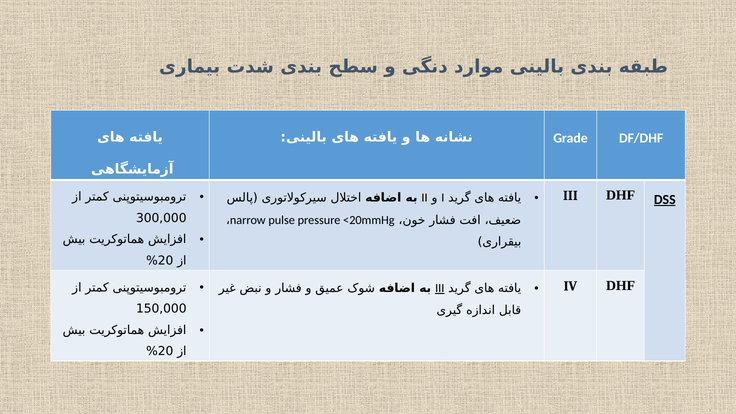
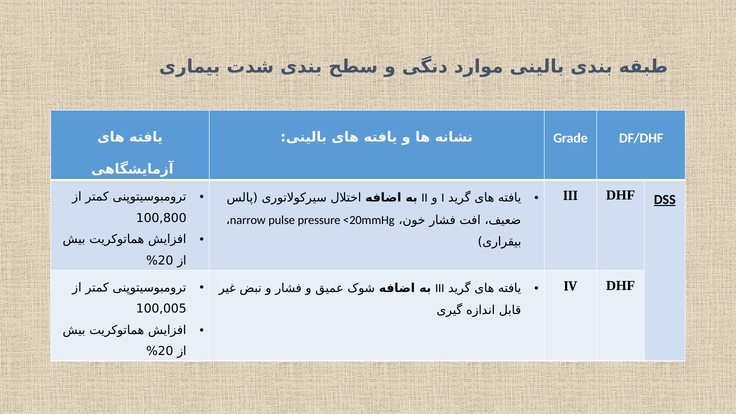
300,000: 300,000 -> 100,800
III at (440, 288) underline: present -> none
150,000: 150,000 -> 100,005
